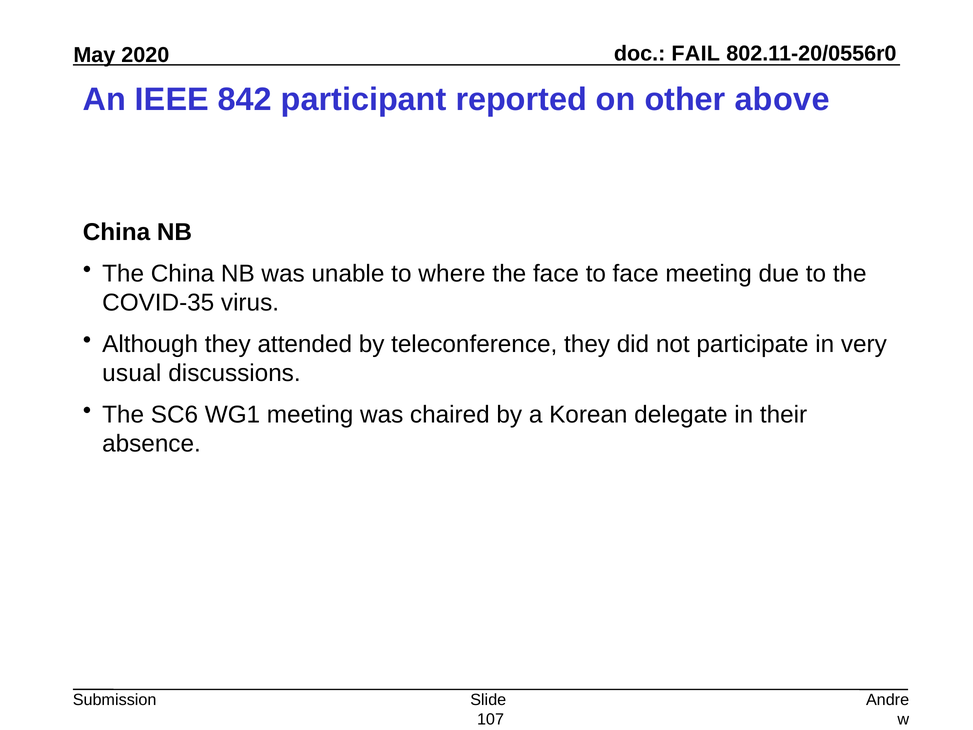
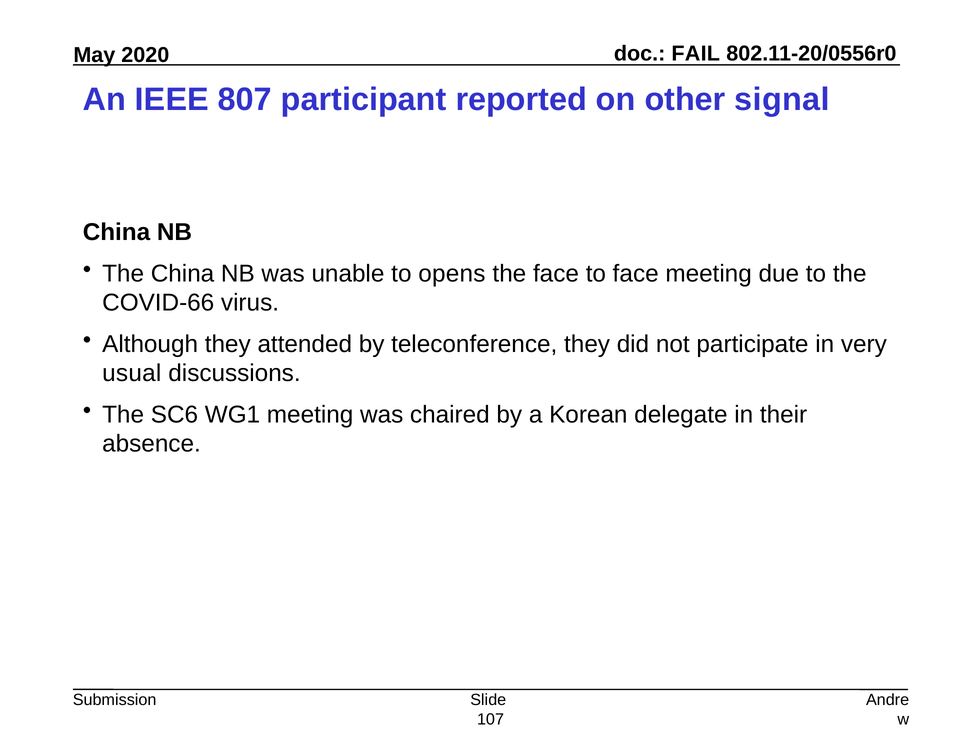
842: 842 -> 807
above: above -> signal
where: where -> opens
COVID-35: COVID-35 -> COVID-66
